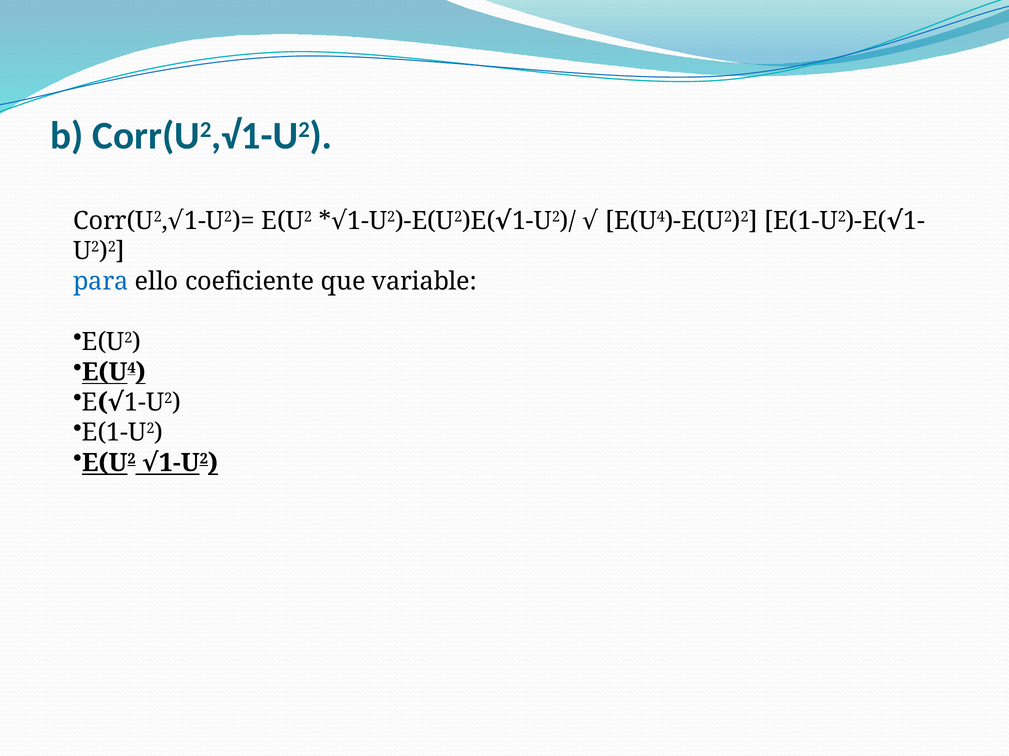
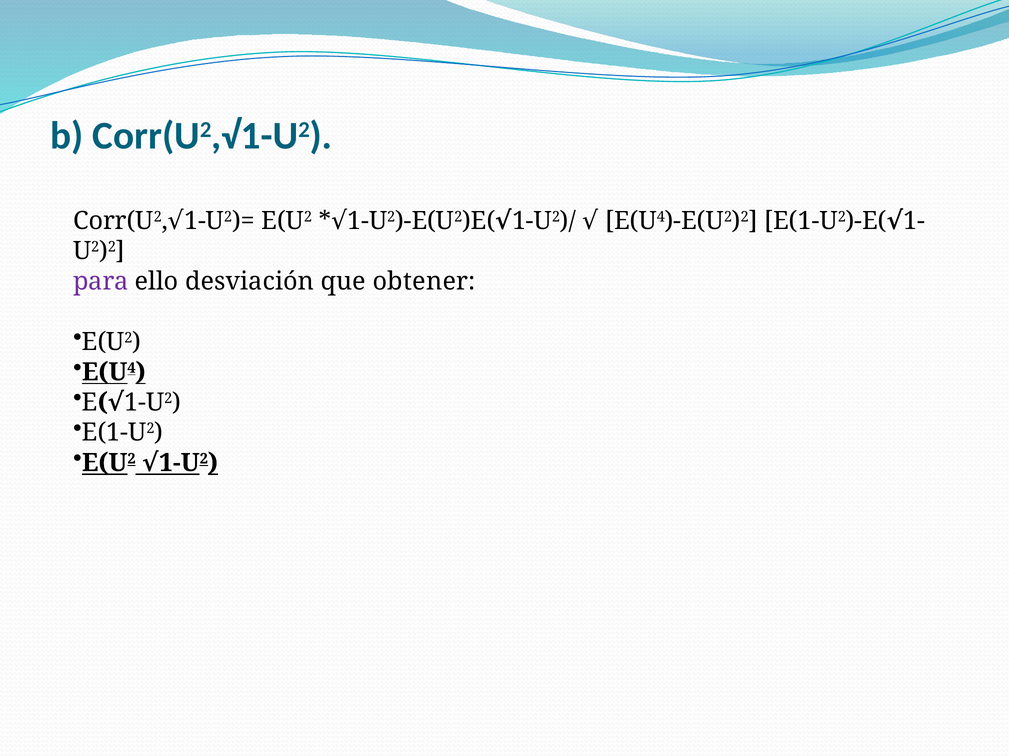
para colour: blue -> purple
coeficiente: coeficiente -> desviación
variable: variable -> obtener
